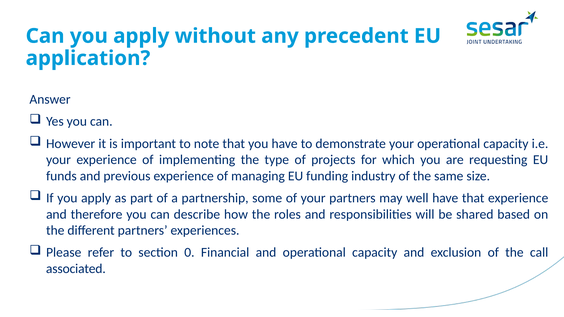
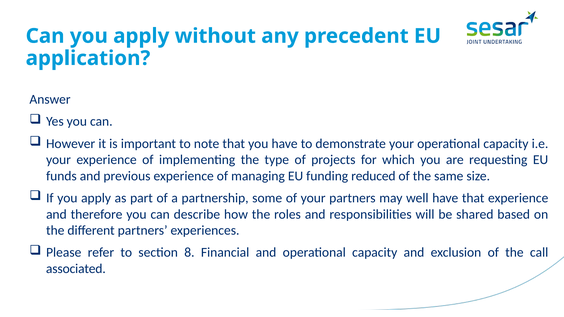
industry: industry -> reduced
0: 0 -> 8
